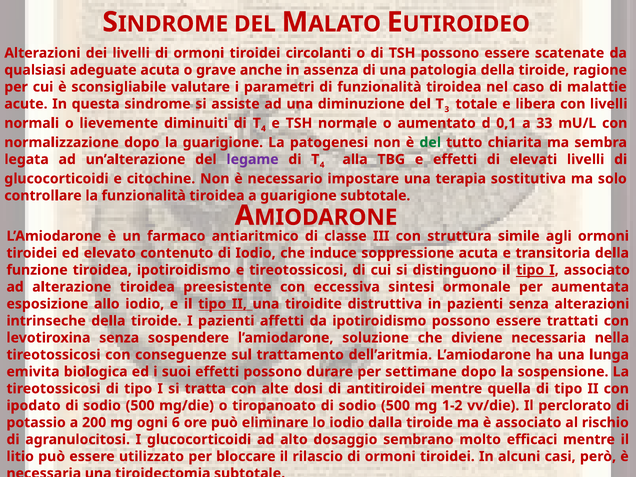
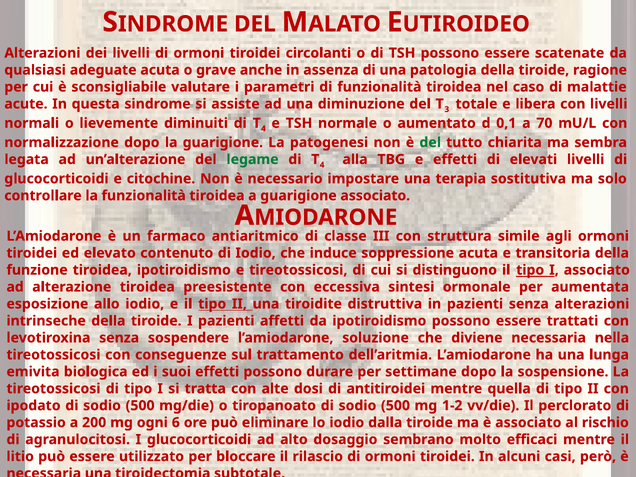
33: 33 -> 70
legame colour: purple -> green
guarigione subtotale: subtotale -> associato
